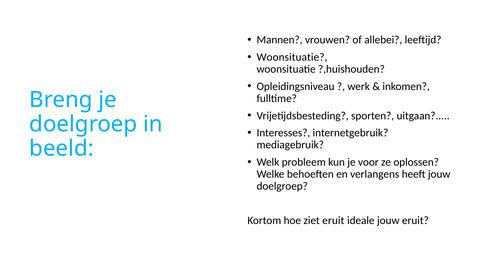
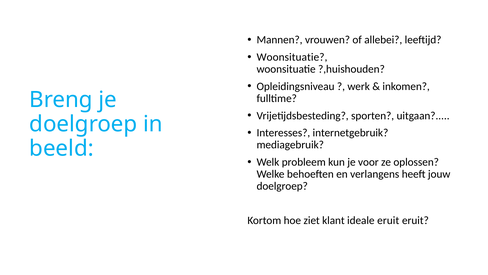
ziet eruit: eruit -> klant
ideale jouw: jouw -> eruit
